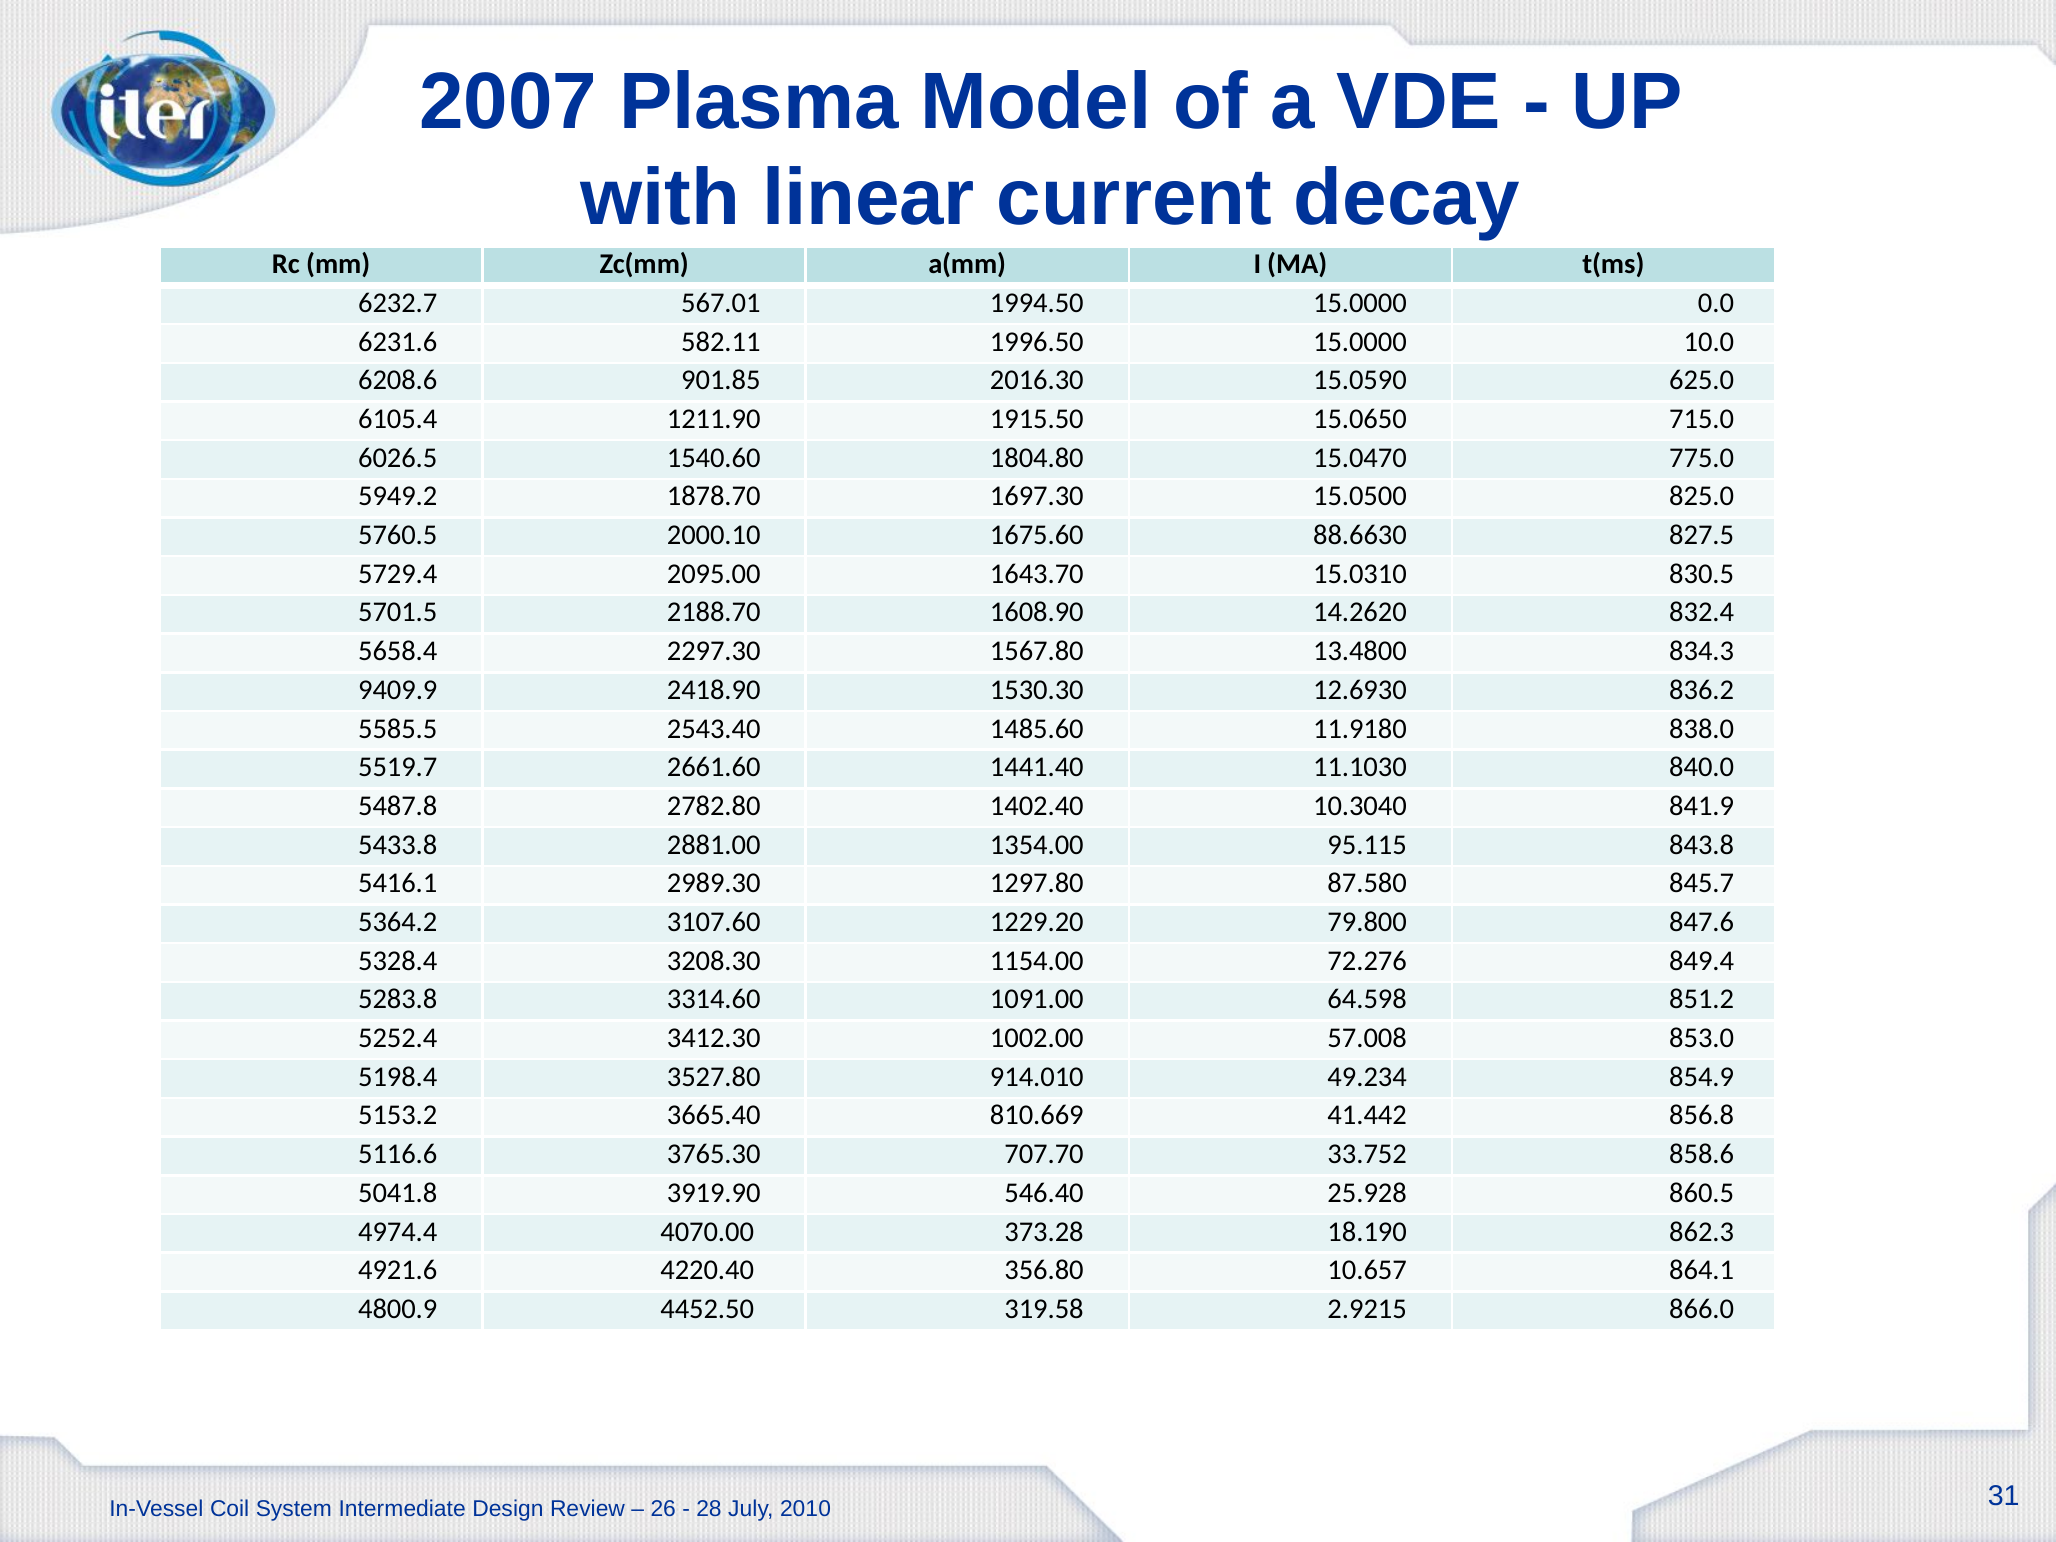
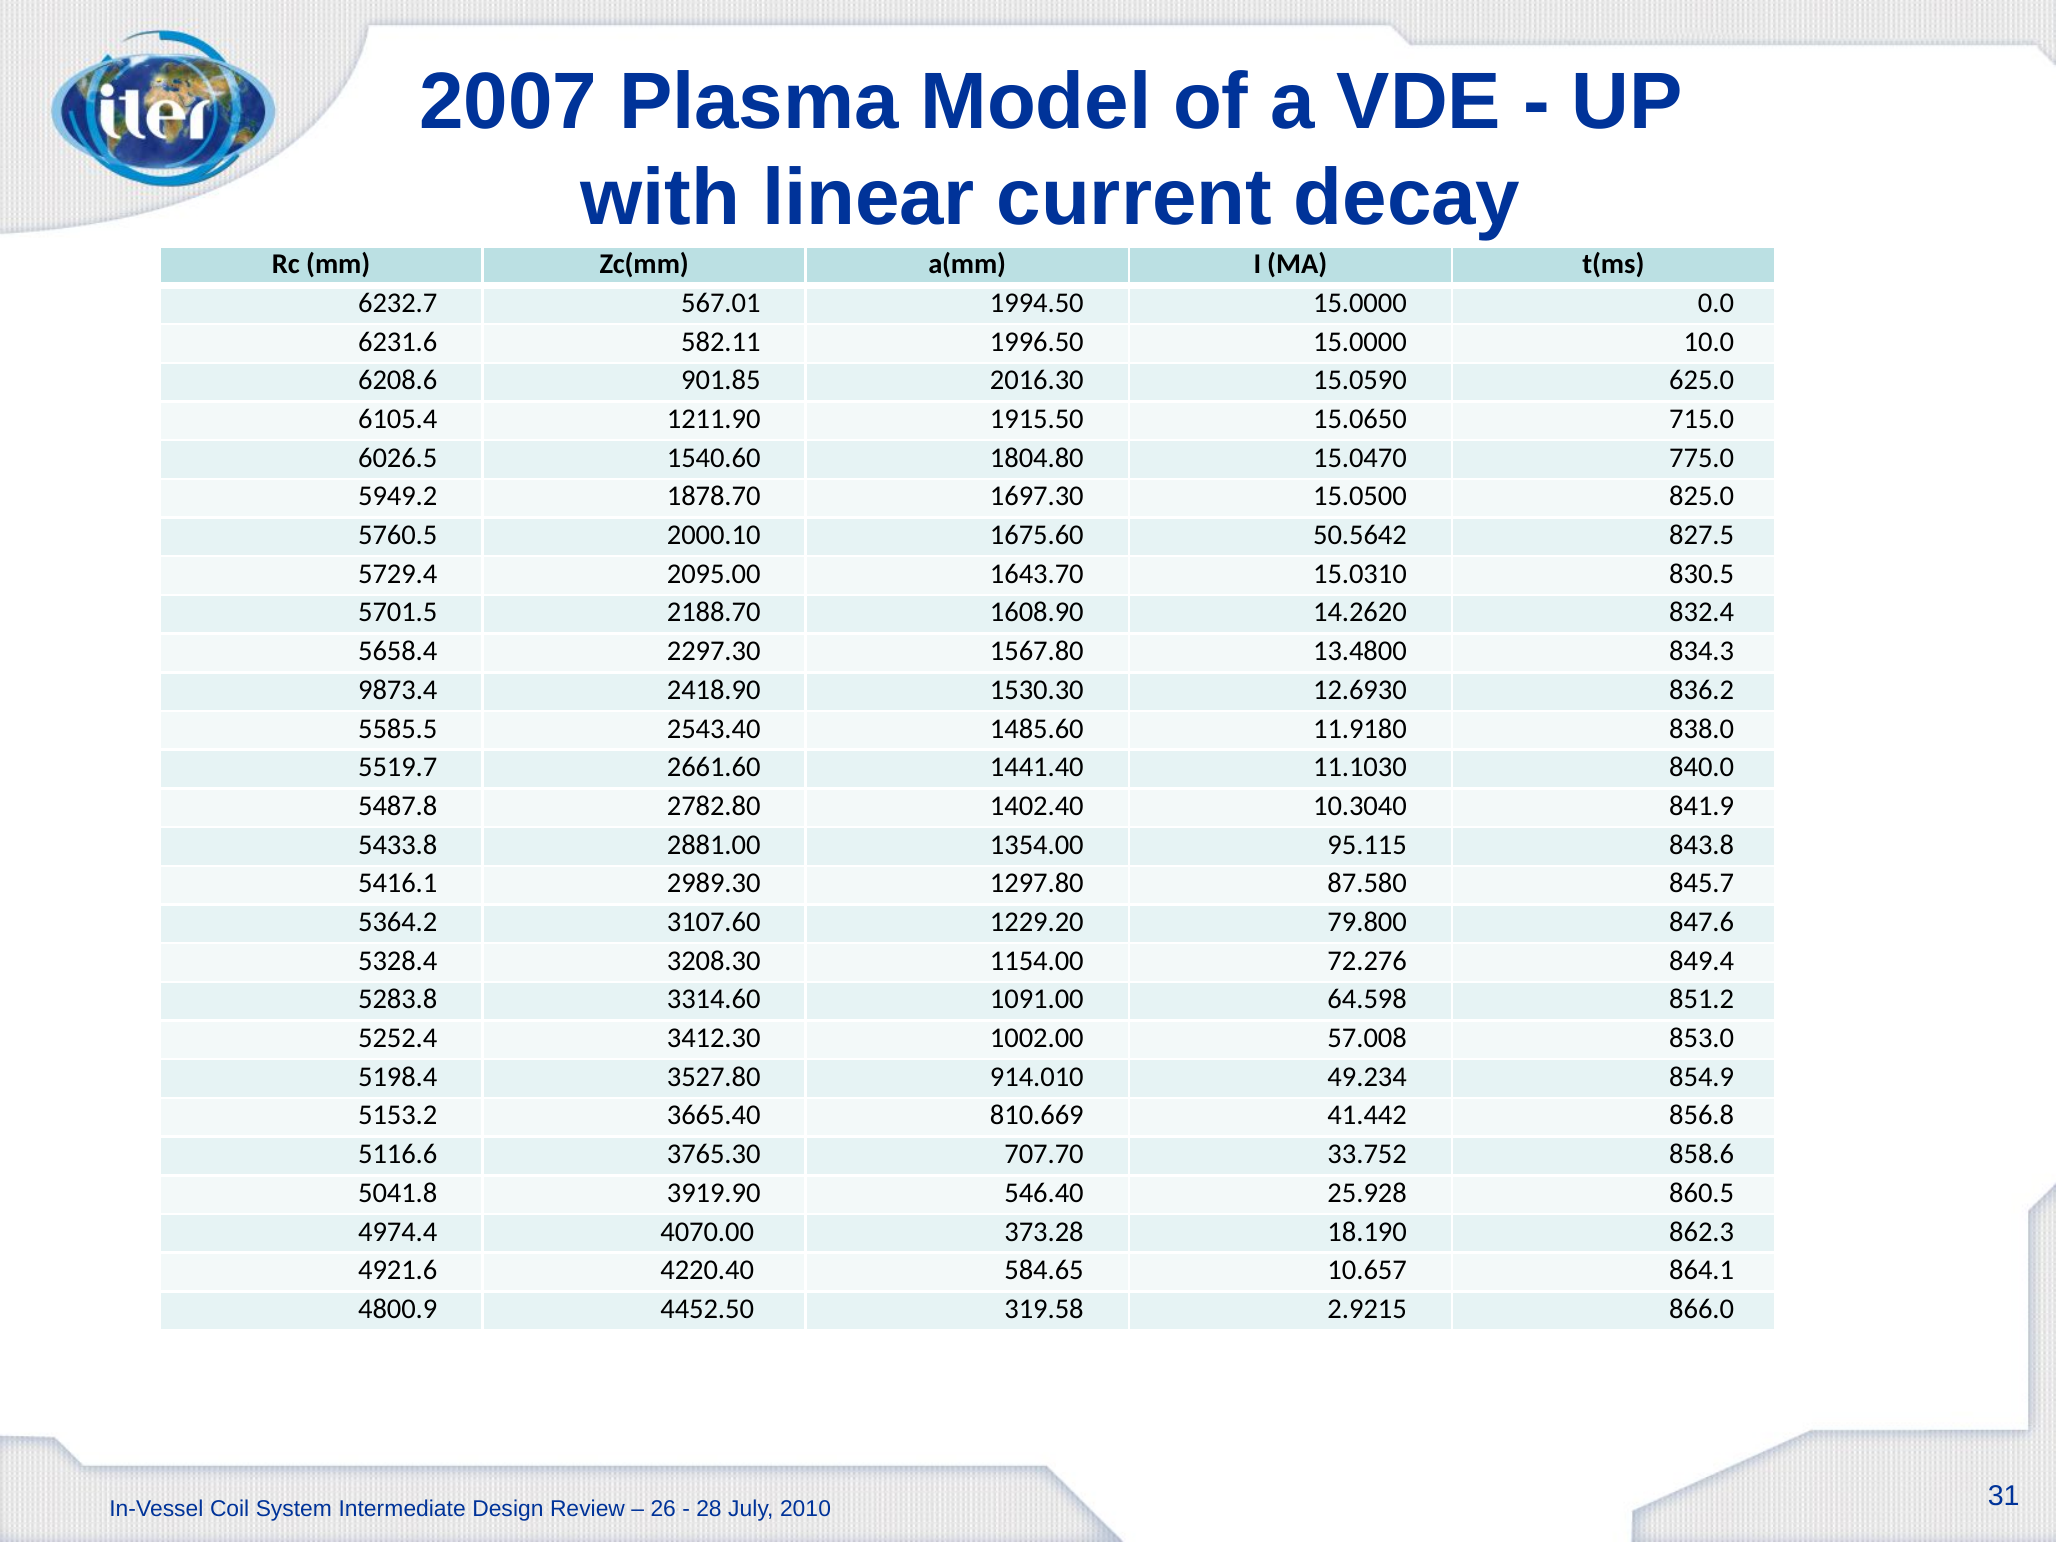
88.6630: 88.6630 -> 50.5642
9409.9: 9409.9 -> 9873.4
356.80: 356.80 -> 584.65
